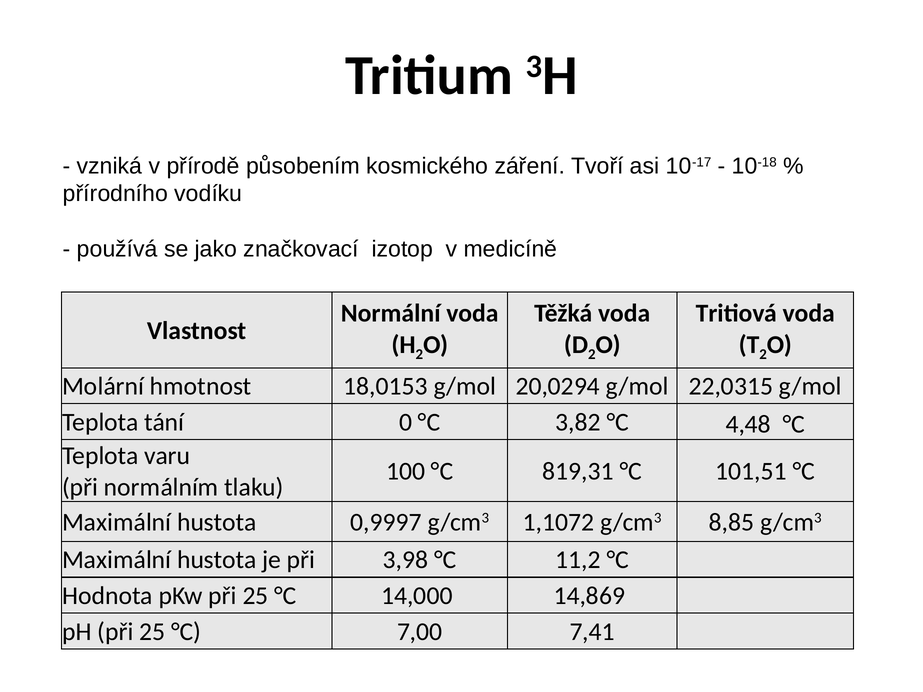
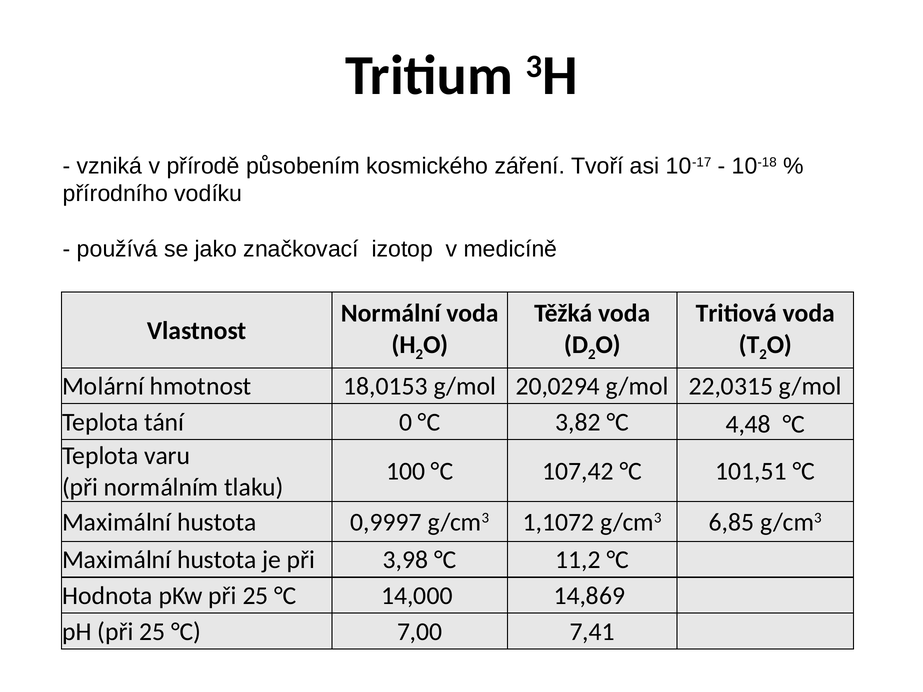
819,31: 819,31 -> 107,42
8,85: 8,85 -> 6,85
